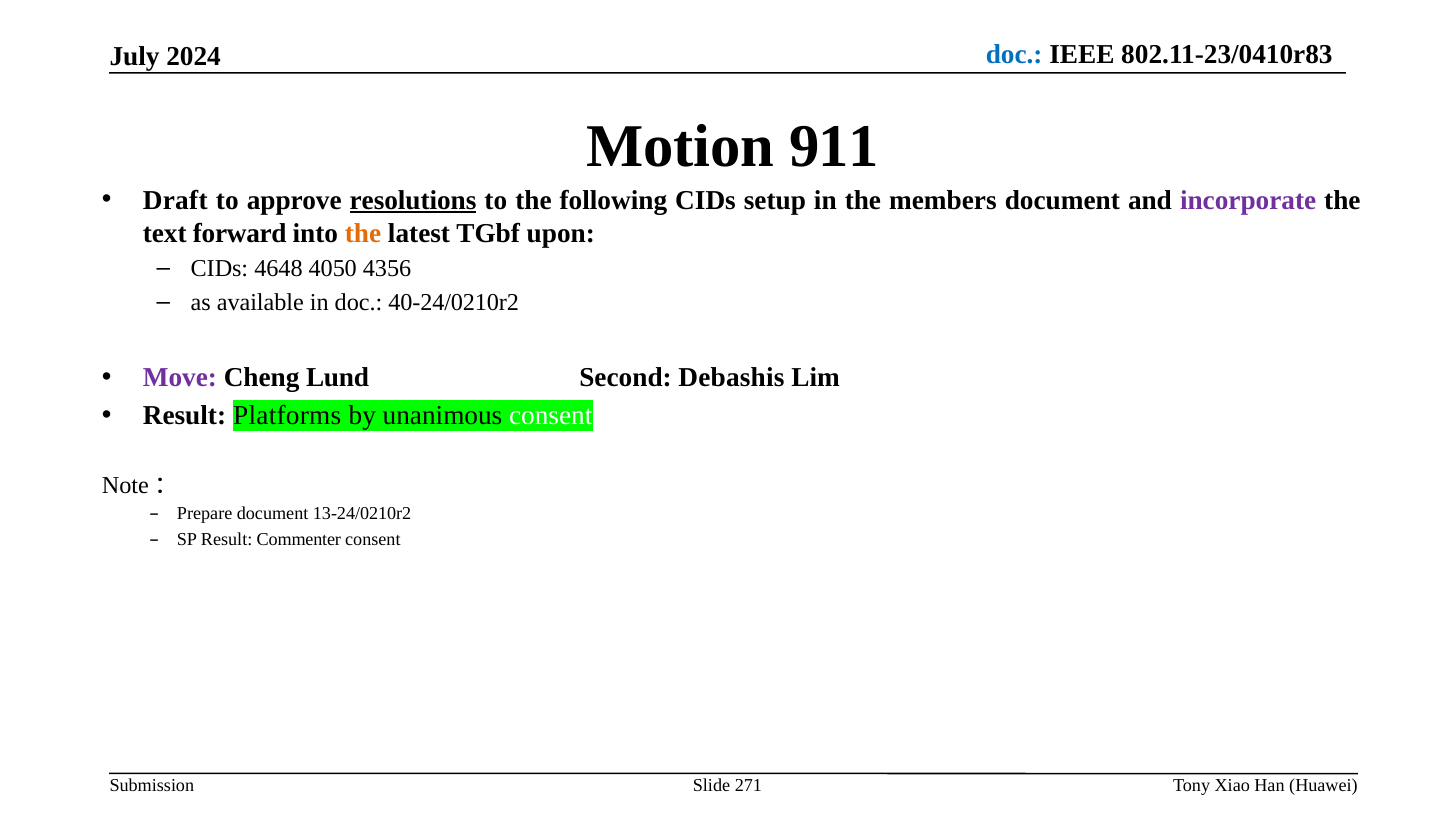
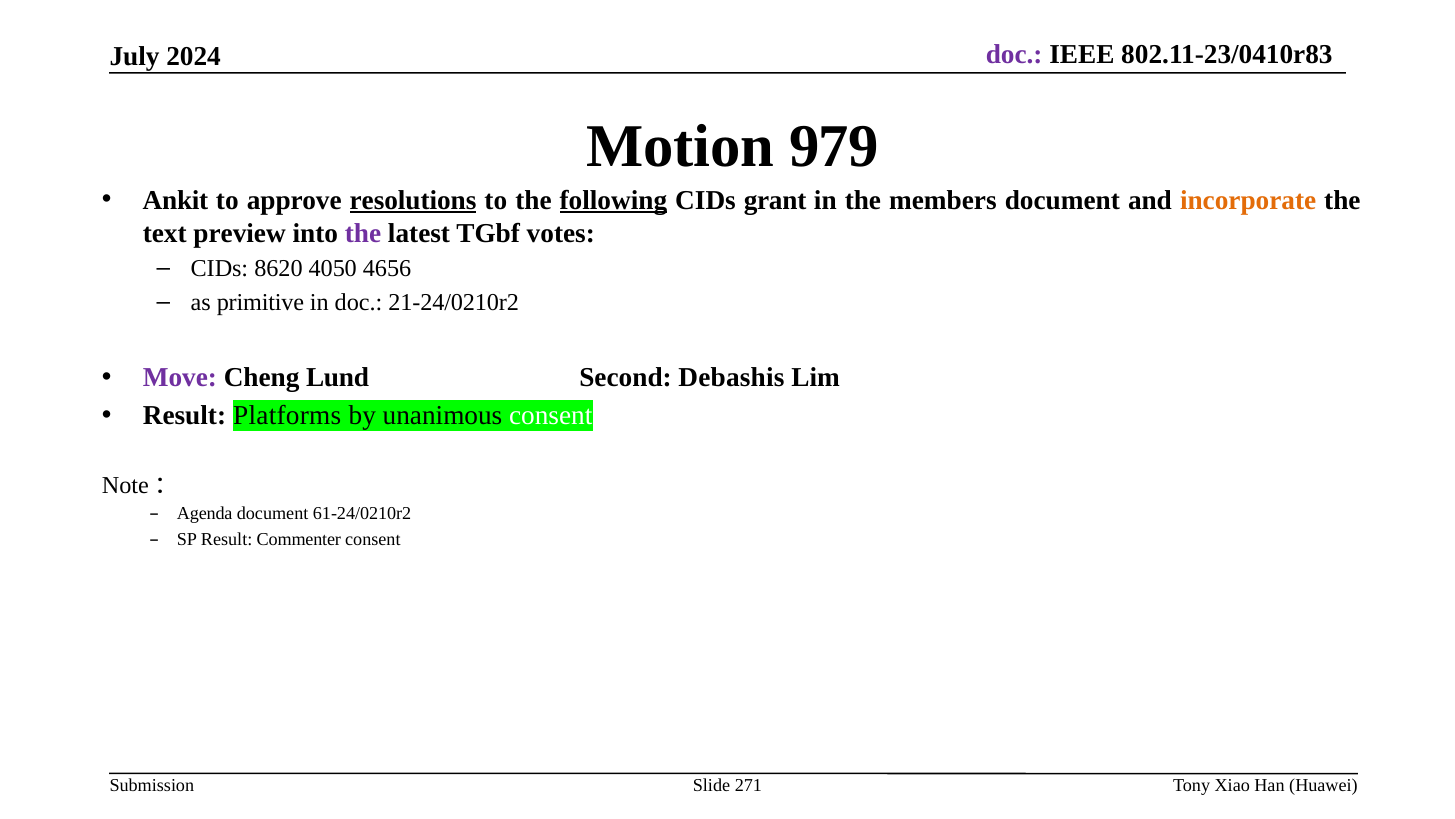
doc at (1014, 55) colour: blue -> purple
911: 911 -> 979
Draft: Draft -> Ankit
following underline: none -> present
setup: setup -> grant
incorporate colour: purple -> orange
forward: forward -> preview
the at (363, 233) colour: orange -> purple
upon: upon -> votes
4648: 4648 -> 8620
4356: 4356 -> 4656
available: available -> primitive
40-24/0210r2: 40-24/0210r2 -> 21-24/0210r2
Prepare: Prepare -> Agenda
13-24/0210r2: 13-24/0210r2 -> 61-24/0210r2
